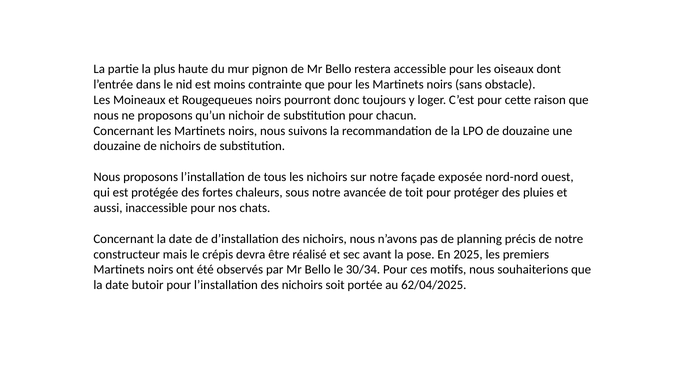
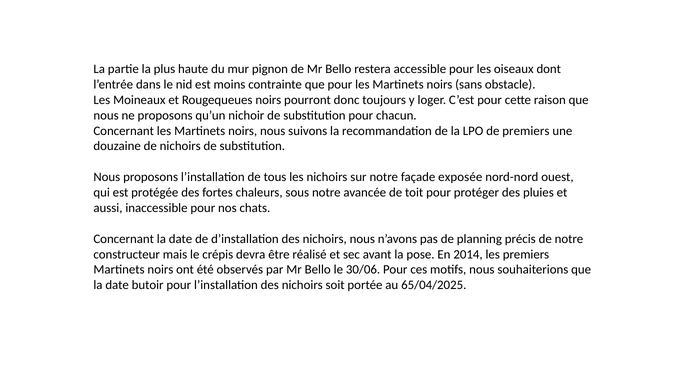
de douzaine: douzaine -> premiers
2025: 2025 -> 2014
30/34: 30/34 -> 30/06
62/04/2025: 62/04/2025 -> 65/04/2025
